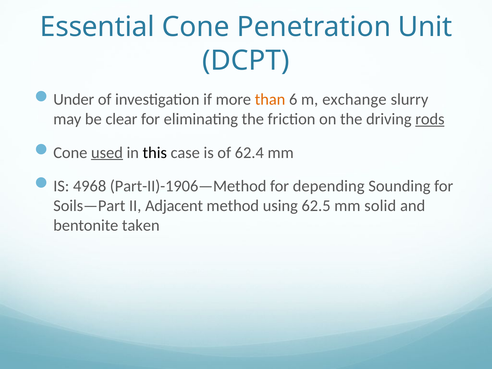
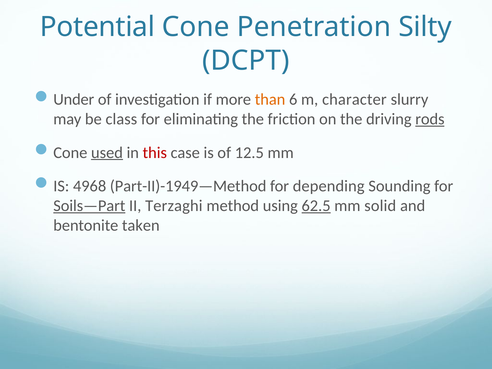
Essential: Essential -> Potential
Unit: Unit -> Silty
exchange: exchange -> character
clear: clear -> class
this colour: black -> red
62.4: 62.4 -> 12.5
Part-II)-1906—Method: Part-II)-1906—Method -> Part-II)-1949—Method
Soils—Part underline: none -> present
Adjacent: Adjacent -> Terzaghi
62.5 underline: none -> present
